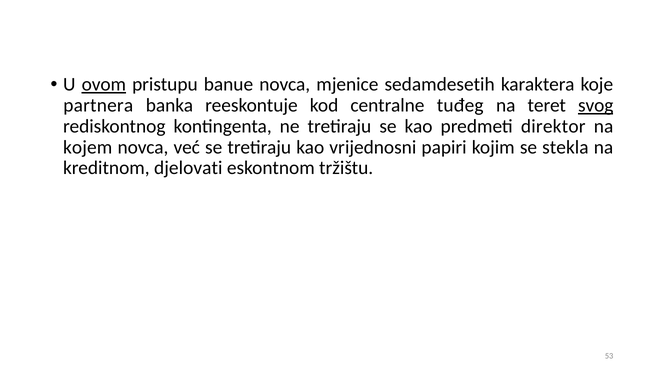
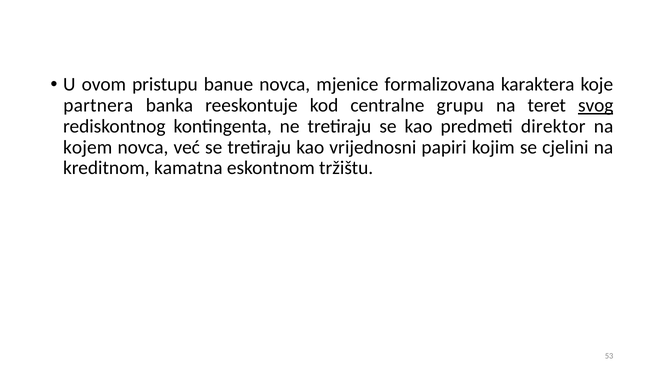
ovom underline: present -> none
sedamdesetih: sedamdesetih -> formalizovana
tuđeg: tuđeg -> grupu
stekla: stekla -> cjelini
djelovati: djelovati -> kamatna
